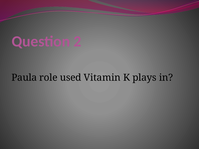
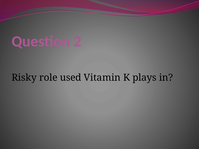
Paula: Paula -> Risky
